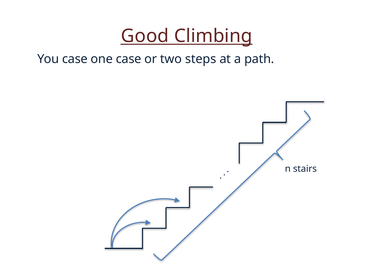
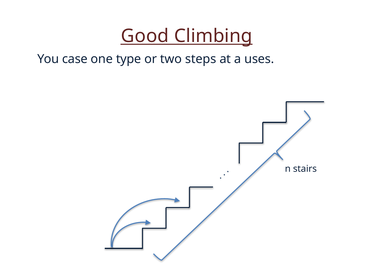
one case: case -> type
path: path -> uses
